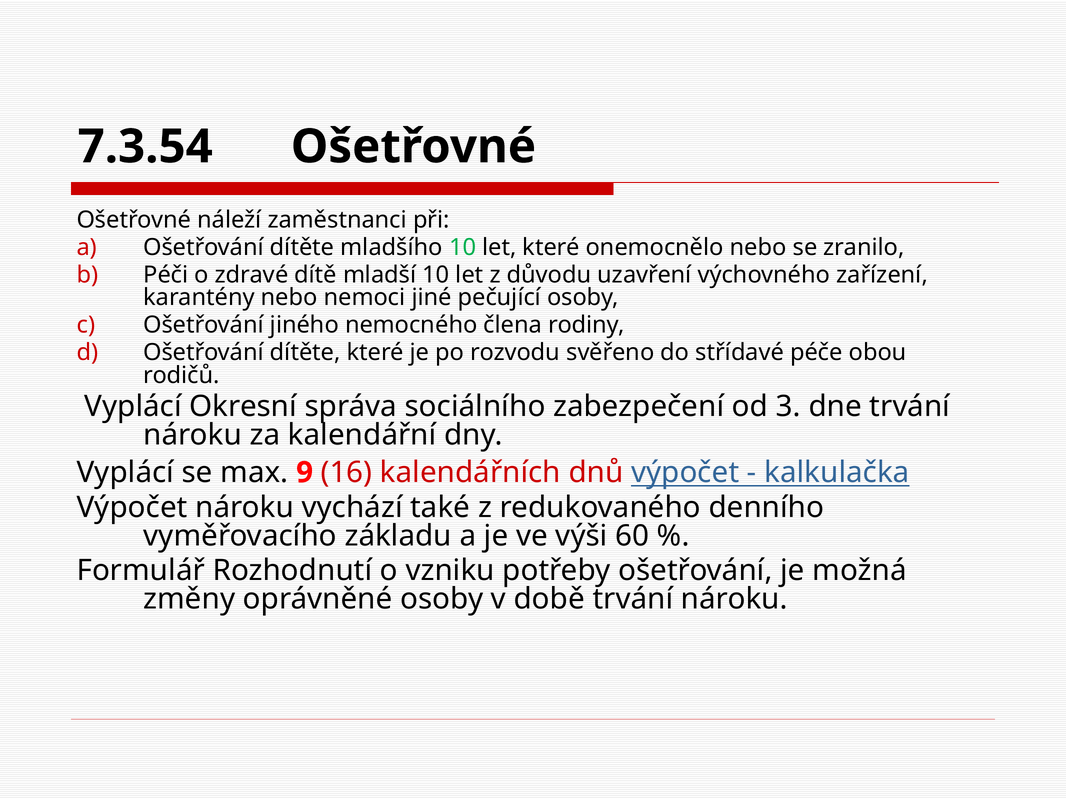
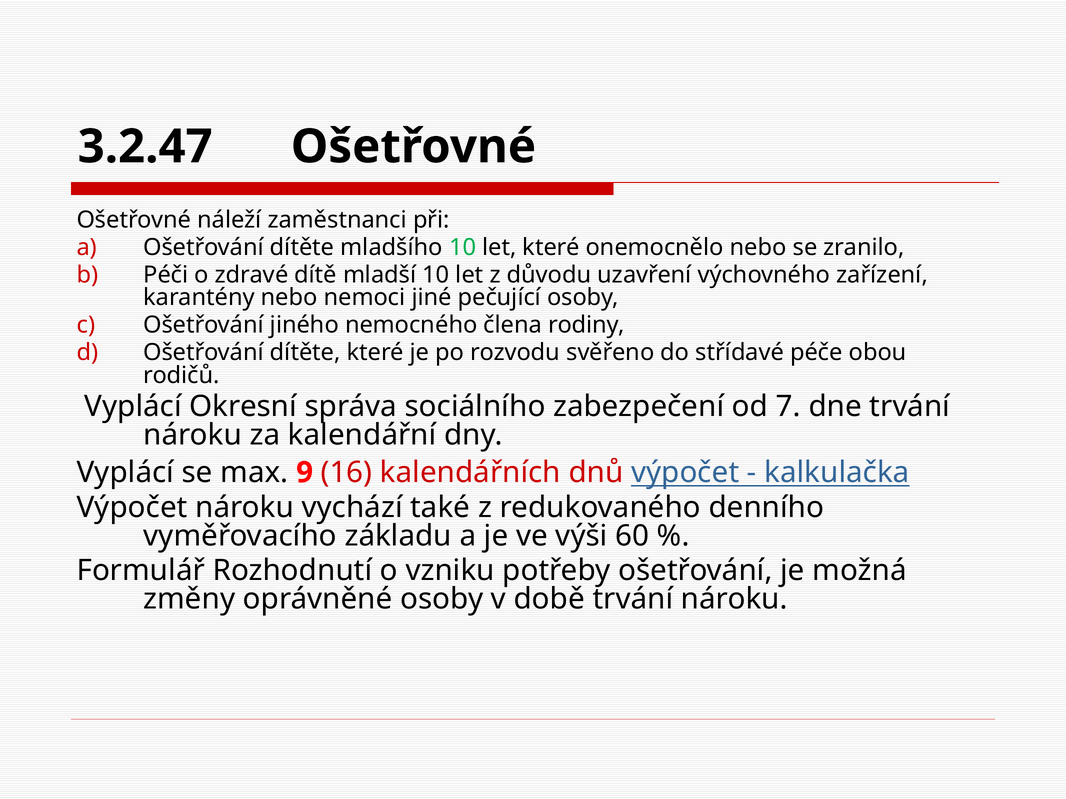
7.3.54: 7.3.54 -> 3.2.47
3: 3 -> 7
